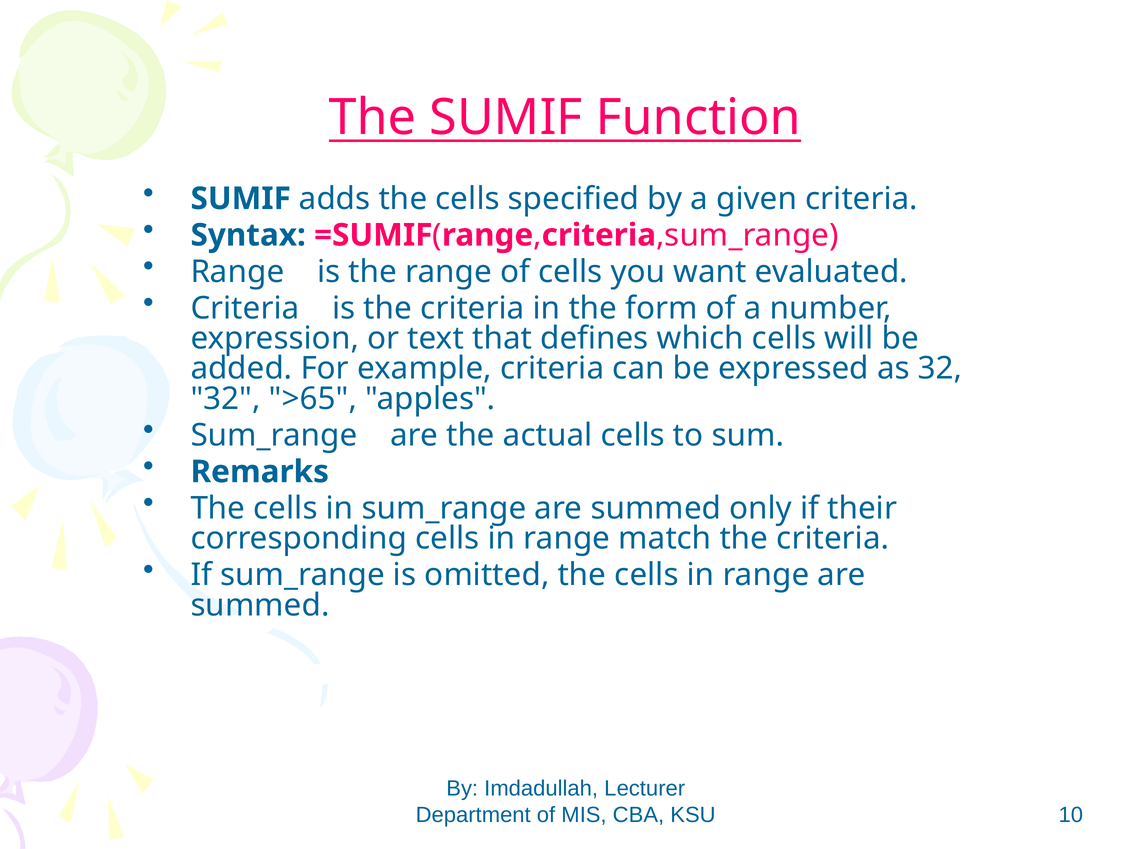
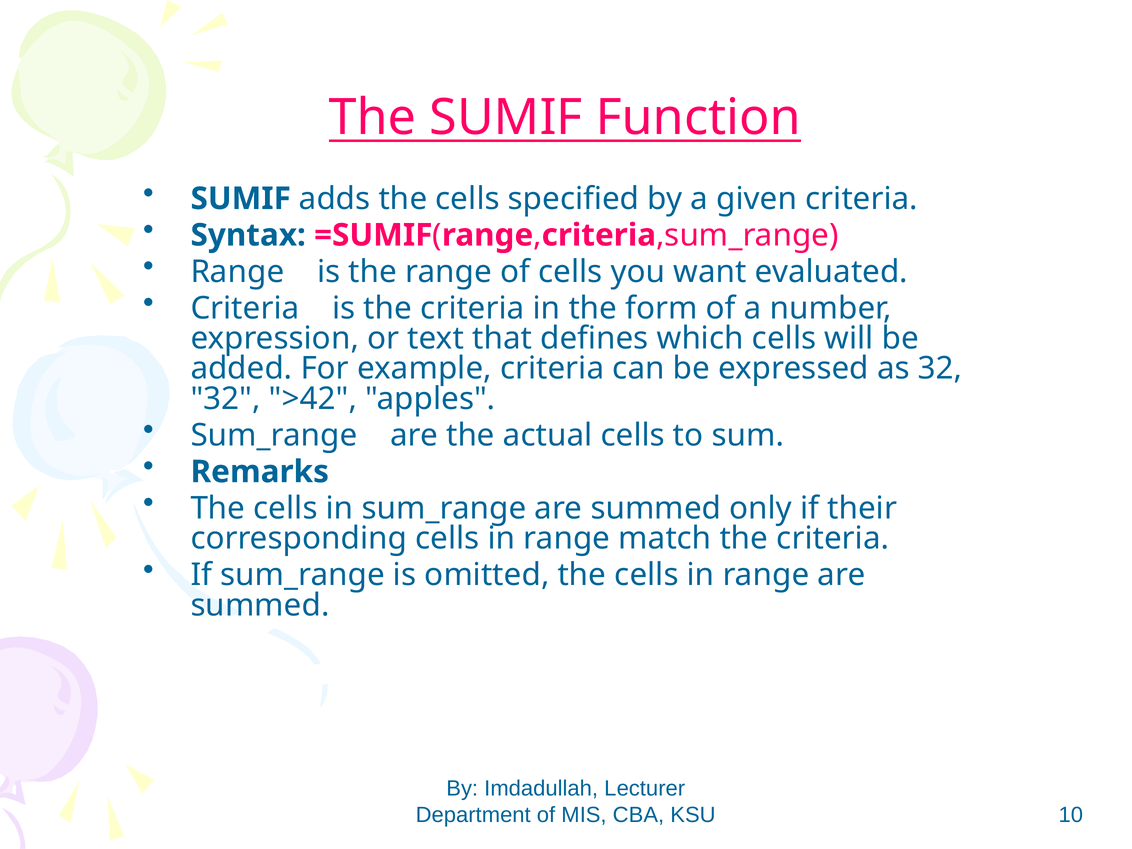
>65: >65 -> >42
